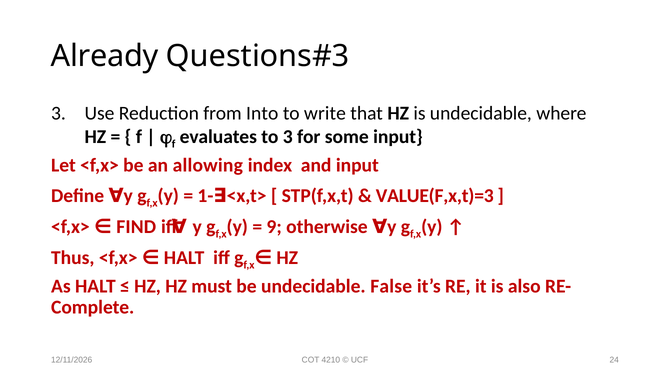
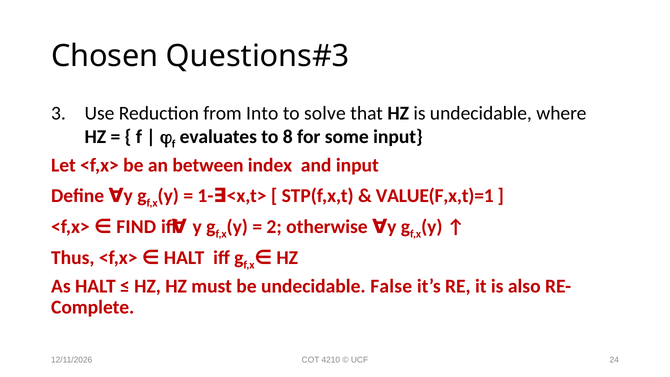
Already: Already -> Chosen
write: write -> solve
to 3: 3 -> 8
allowing: allowing -> between
VALUE(F,x,t)=3: VALUE(F,x,t)=3 -> VALUE(F,x,t)=1
9: 9 -> 2
